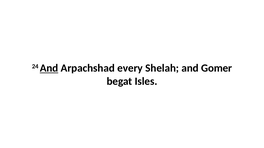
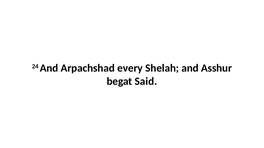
And at (49, 68) underline: present -> none
Gomer: Gomer -> Asshur
Isles: Isles -> Said
